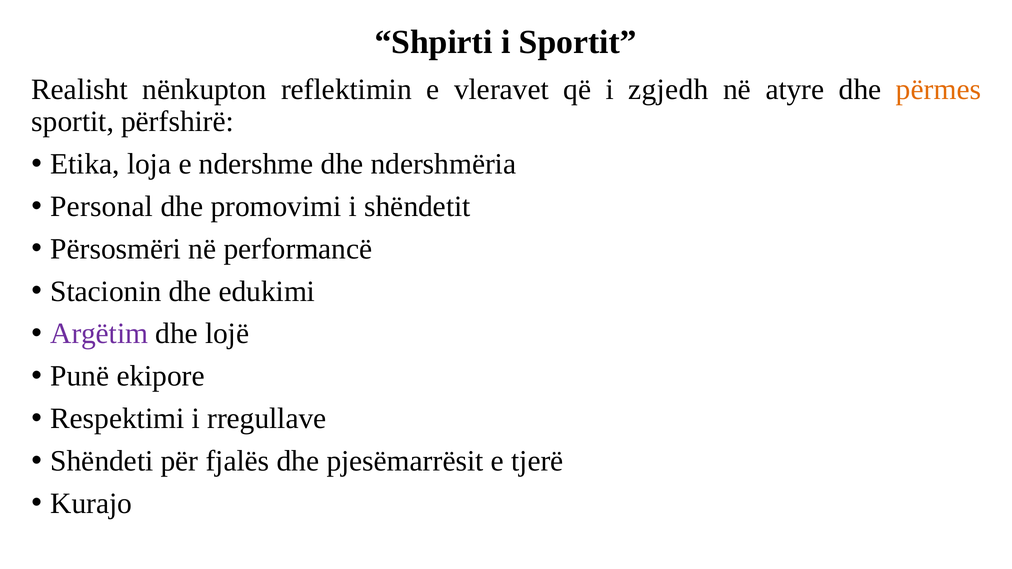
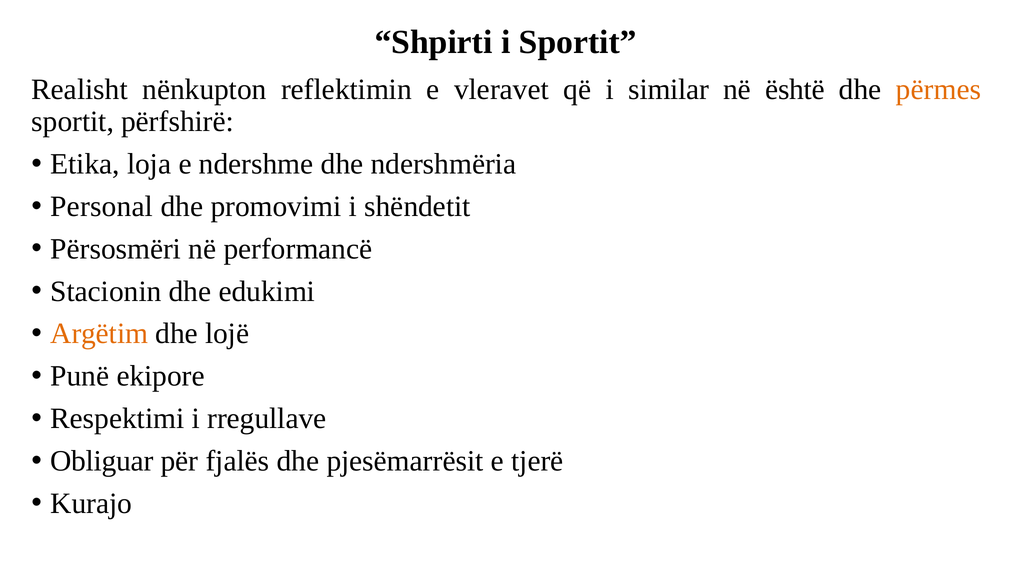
zgjedh: zgjedh -> similar
atyre: atyre -> është
Argëtim colour: purple -> orange
Shëndeti: Shëndeti -> Obliguar
